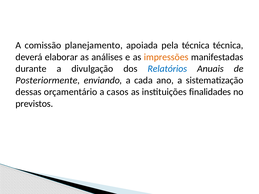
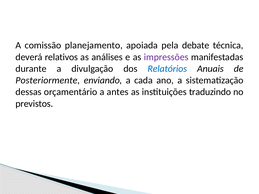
pela técnica: técnica -> debate
elaborar: elaborar -> relativos
impressões colour: orange -> purple
casos: casos -> antes
finalidades: finalidades -> traduzindo
